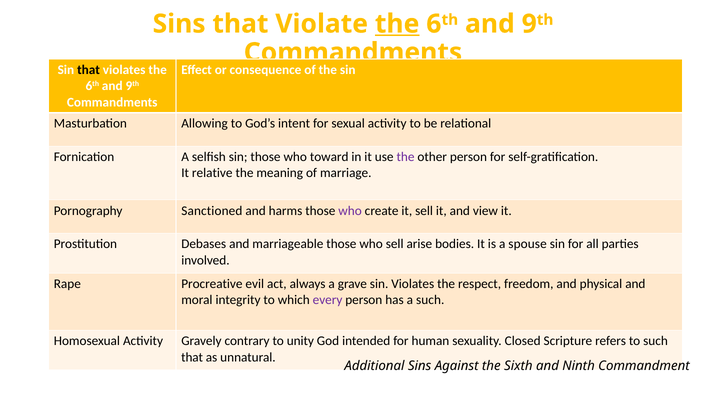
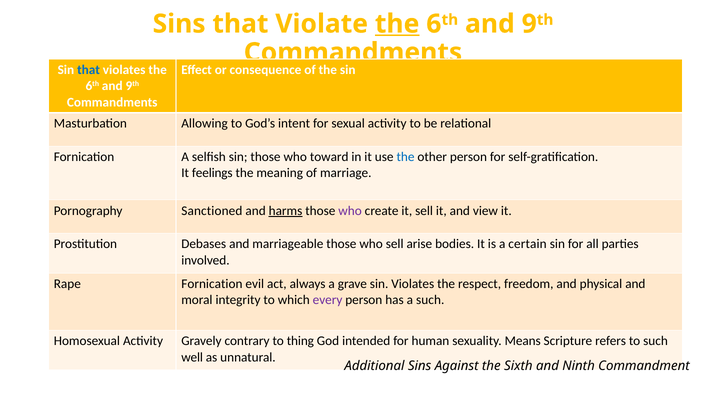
that at (89, 70) colour: black -> blue
the at (406, 157) colour: purple -> blue
relative: relative -> feelings
harms underline: none -> present
spouse: spouse -> certain
Rape Procreative: Procreative -> Fornication
unity: unity -> thing
Closed: Closed -> Means
that at (192, 357): that -> well
